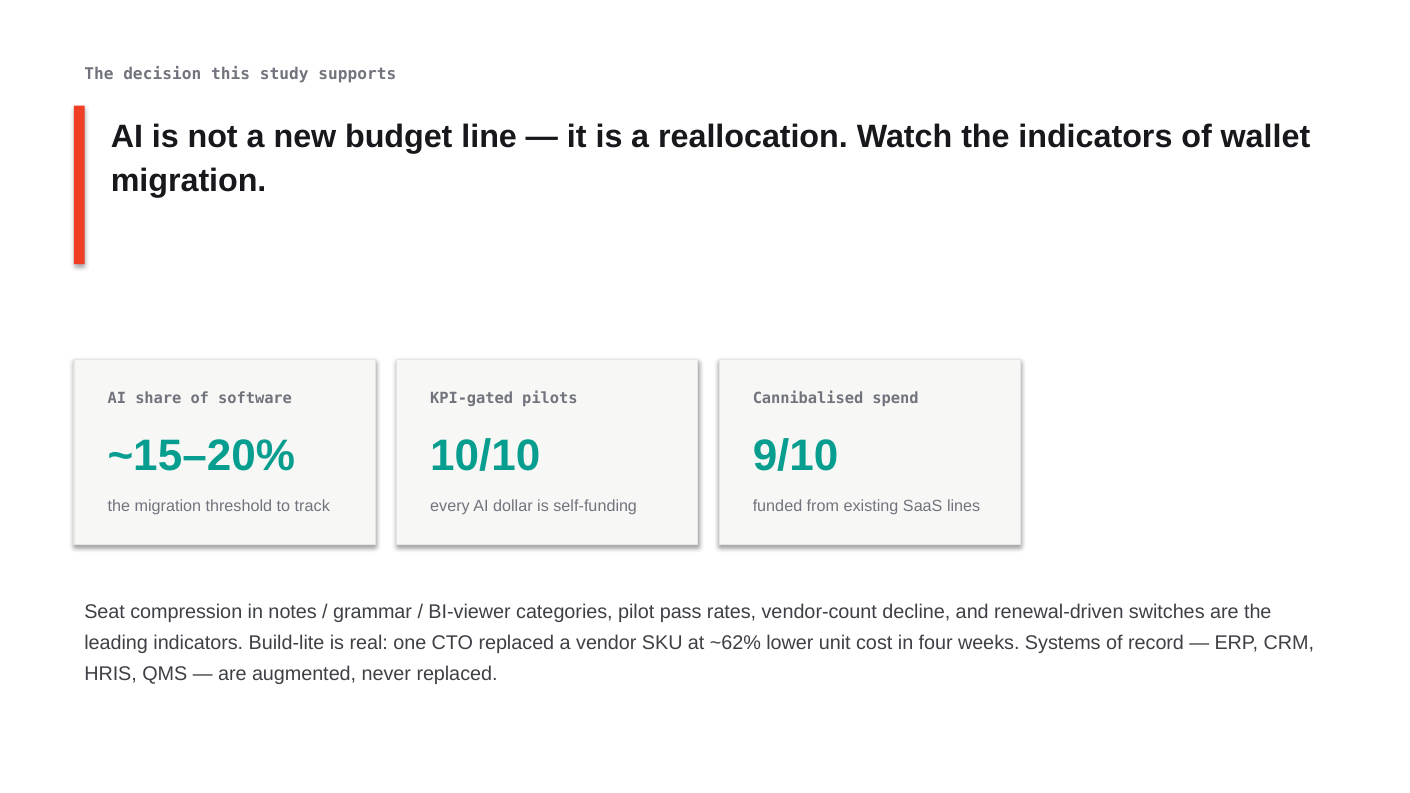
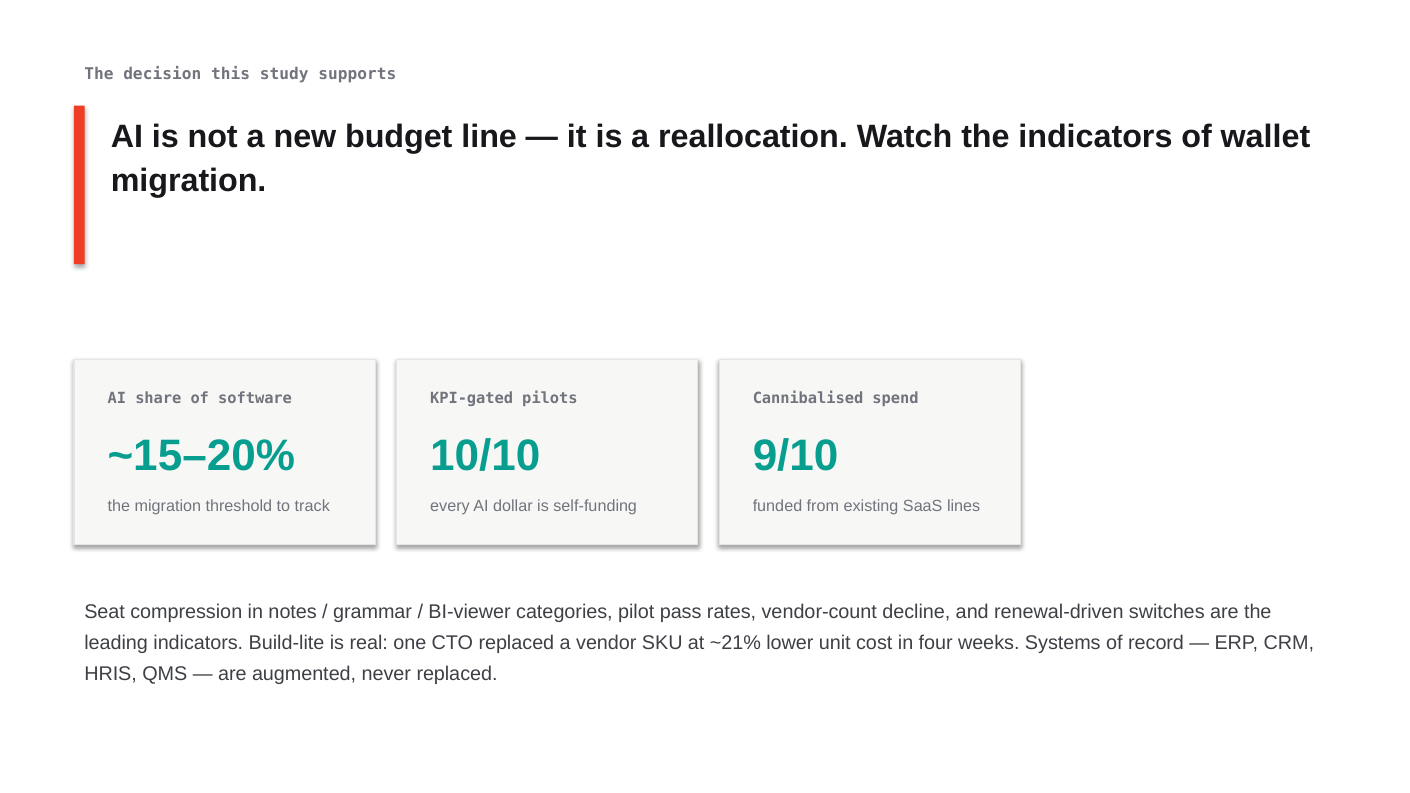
~62%: ~62% -> ~21%
